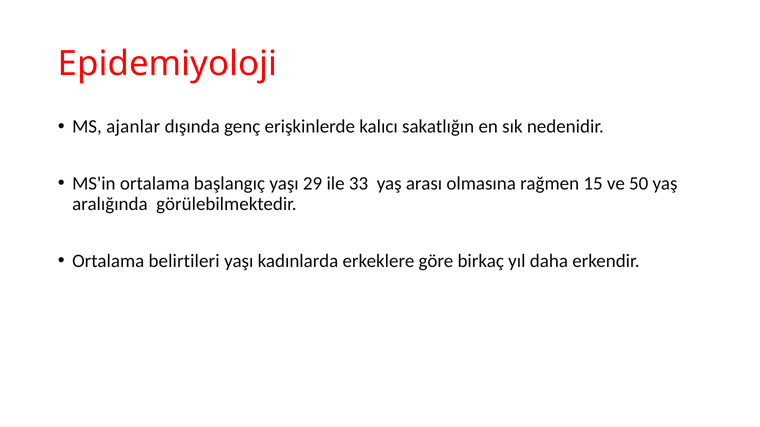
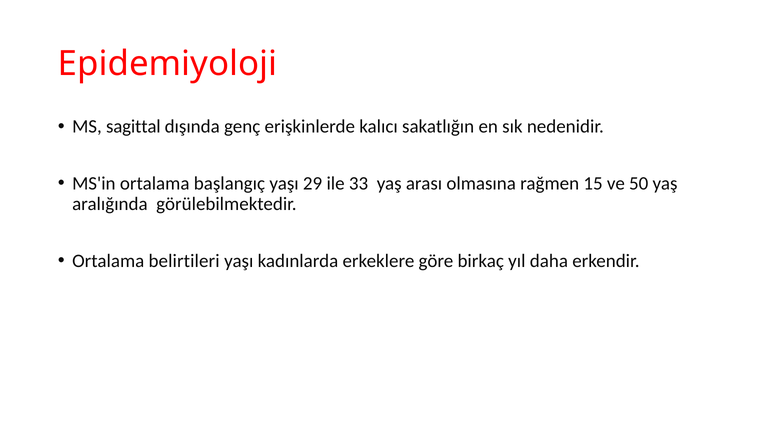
ajanlar: ajanlar -> sagittal
